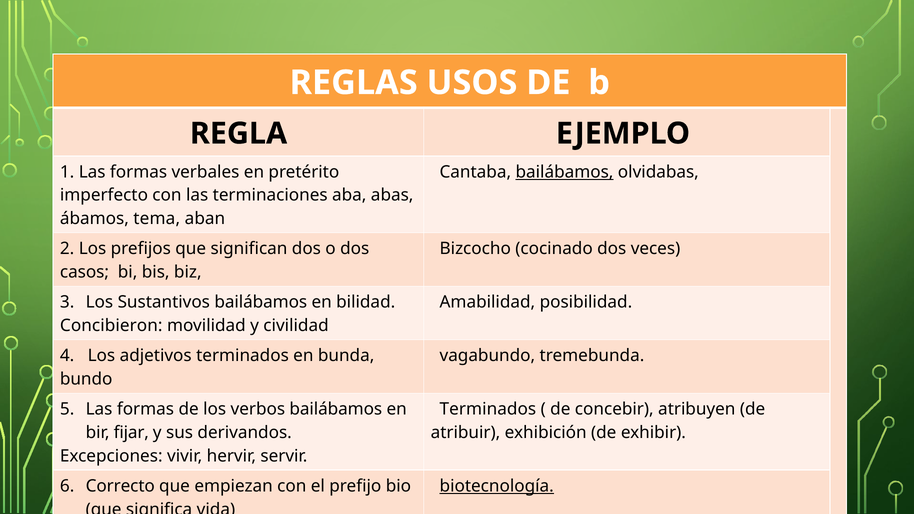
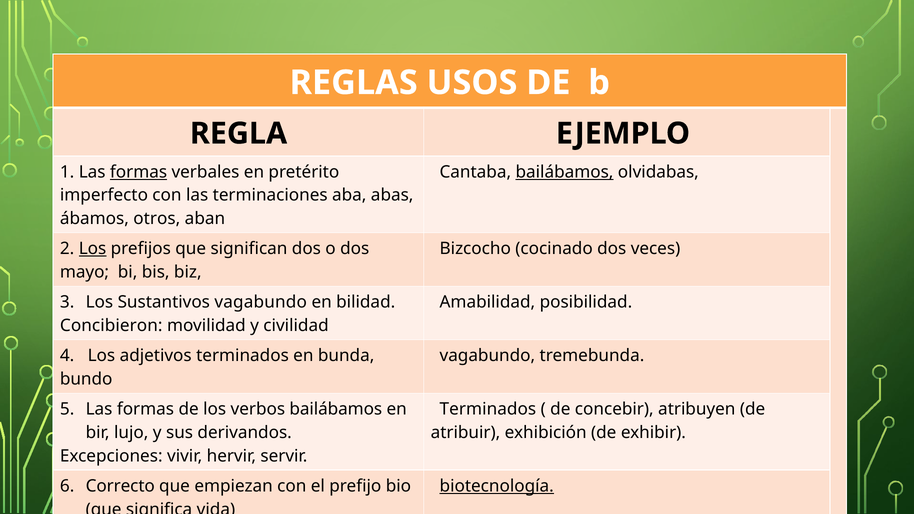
formas at (139, 172) underline: none -> present
tema: tema -> otros
Los at (93, 249) underline: none -> present
casos: casos -> mayo
Sustantivos bailábamos: bailábamos -> vagabundo
fijar: fijar -> lujo
